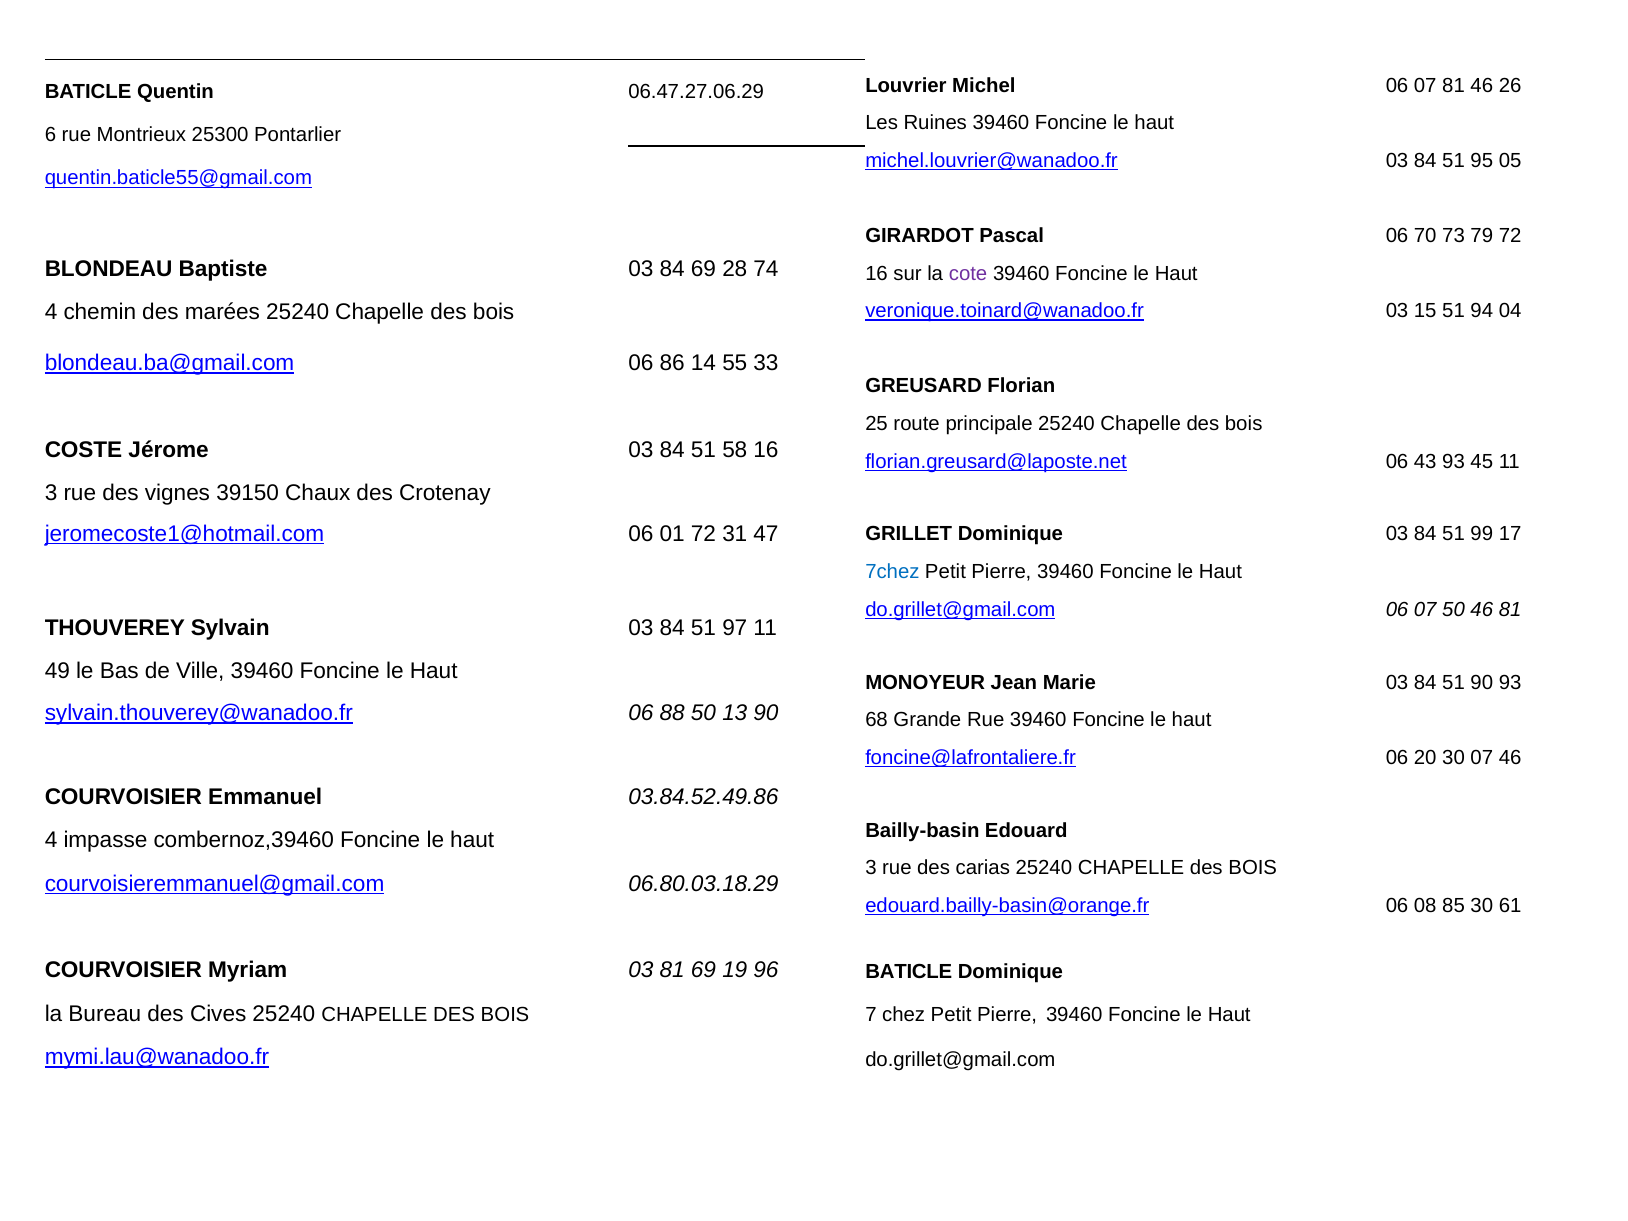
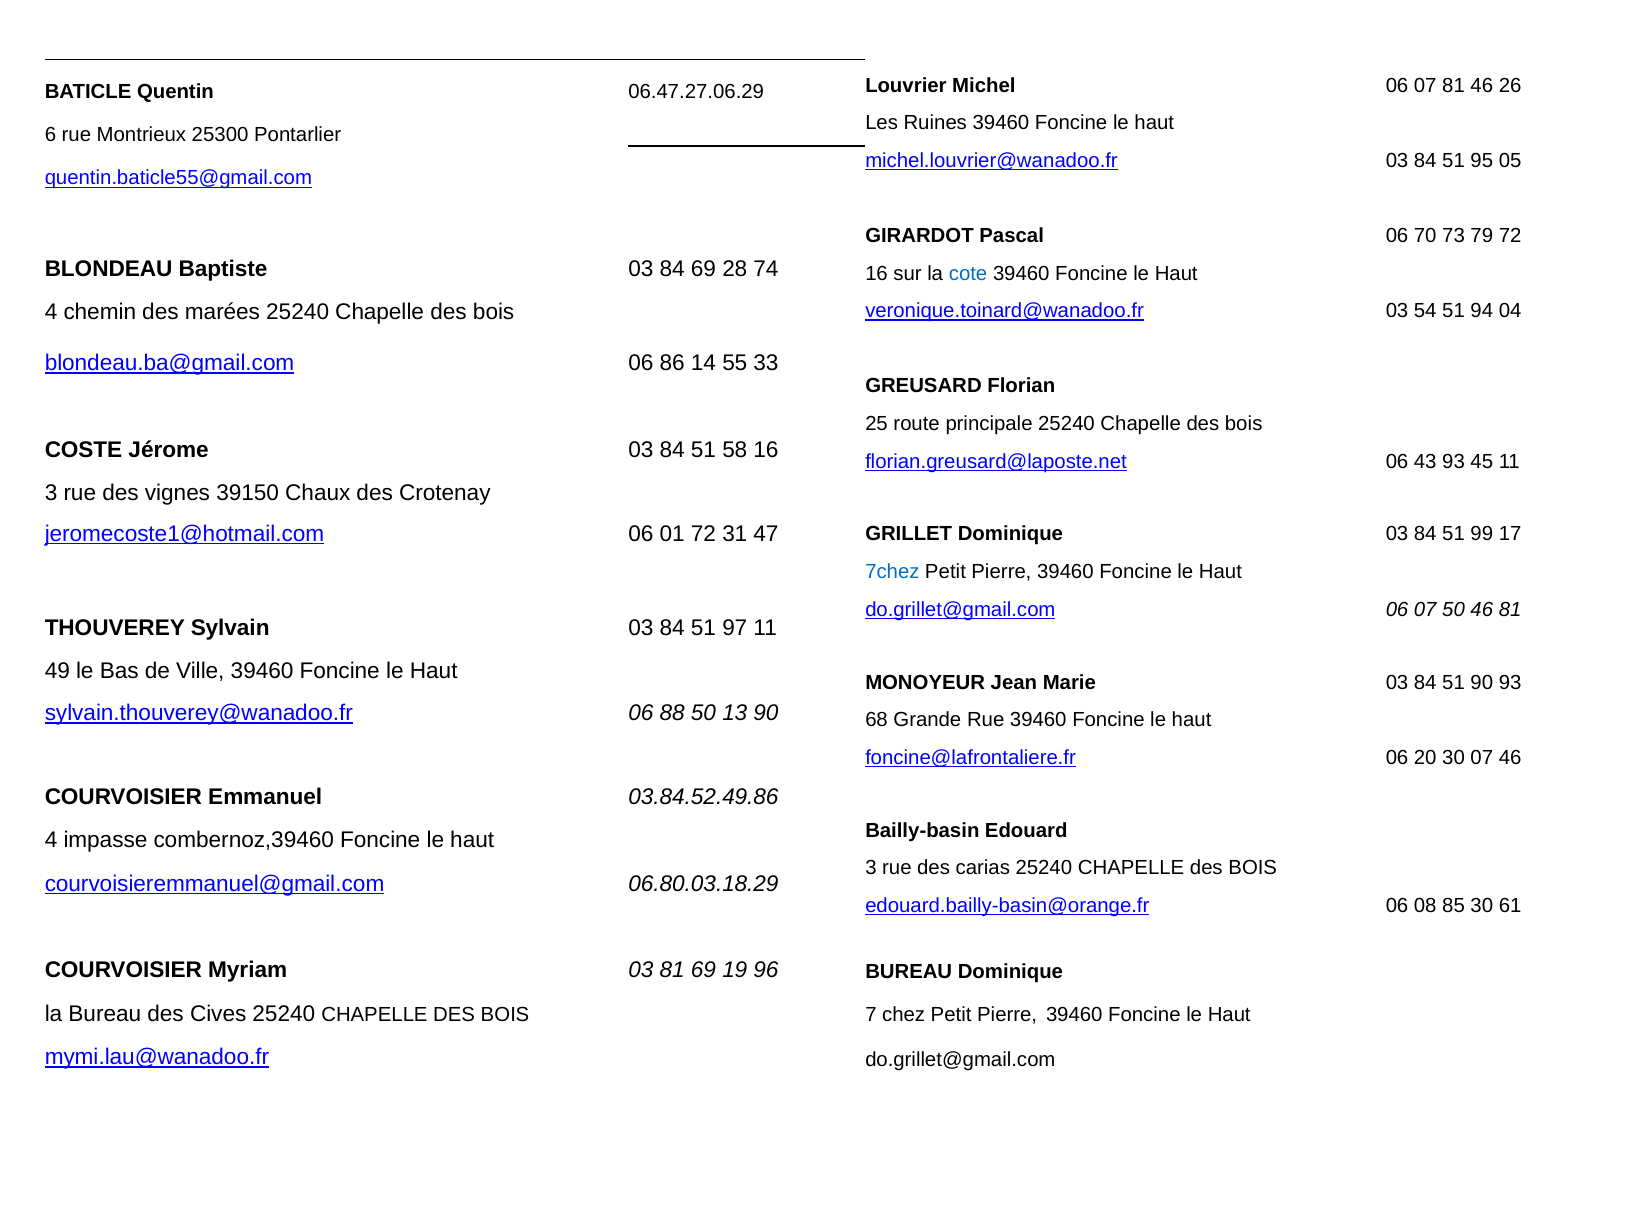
cote colour: purple -> blue
15: 15 -> 54
BATICLE at (909, 972): BATICLE -> BUREAU
